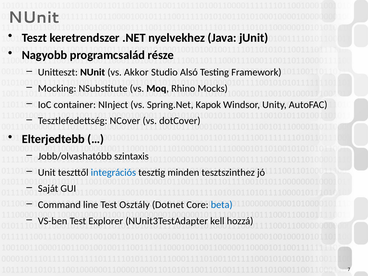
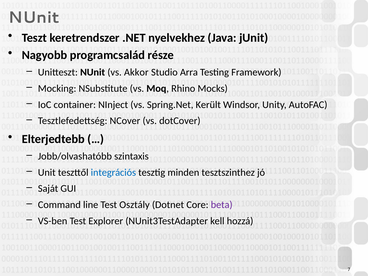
Alsó: Alsó -> Arra
Kapok: Kapok -> Került
beta colour: blue -> purple
